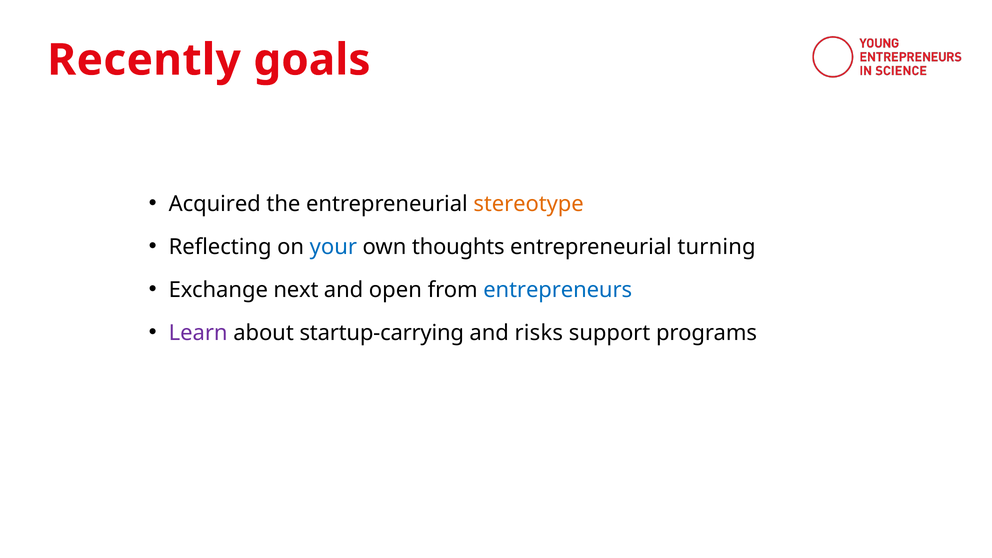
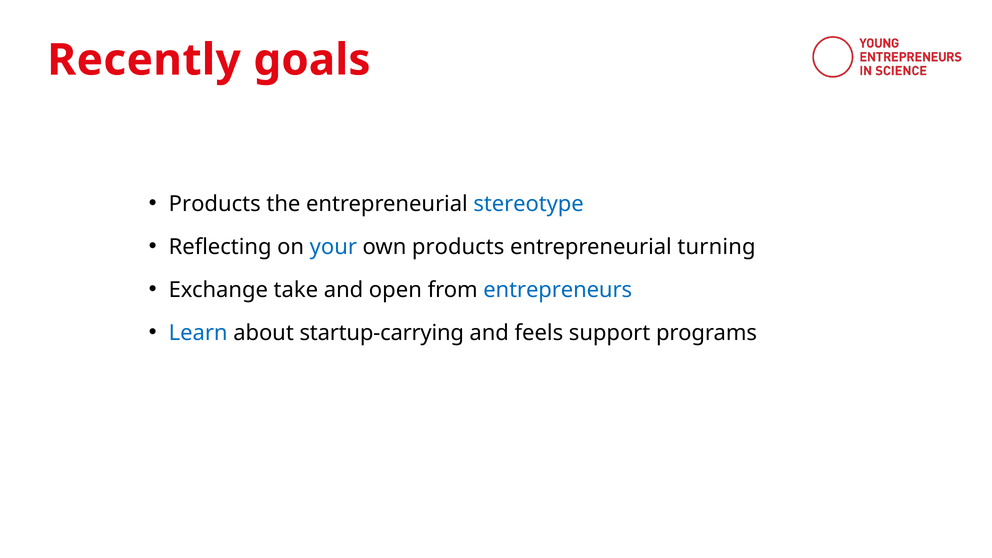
Acquired at (215, 204): Acquired -> Products
stereotype colour: orange -> blue
own thoughts: thoughts -> products
next: next -> take
Learn colour: purple -> blue
risks: risks -> feels
